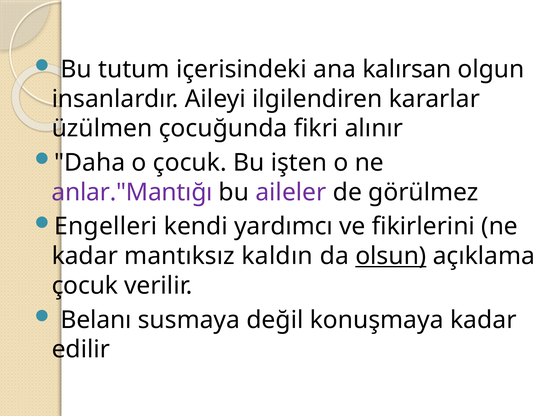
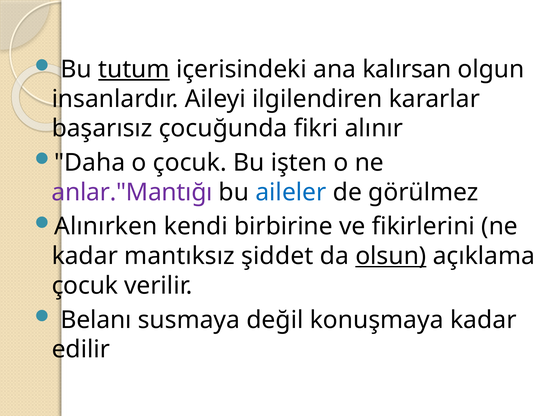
tutum underline: none -> present
üzülmen: üzülmen -> başarısız
aileler colour: purple -> blue
Engelleri: Engelleri -> Alınırken
yardımcı: yardımcı -> birbirine
kaldın: kaldın -> şiddet
